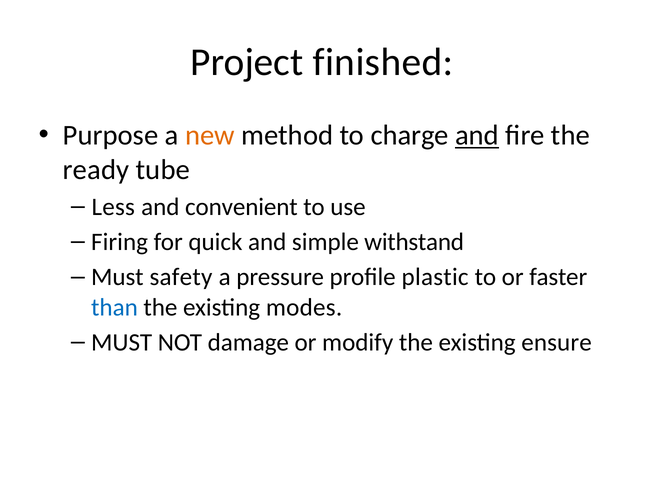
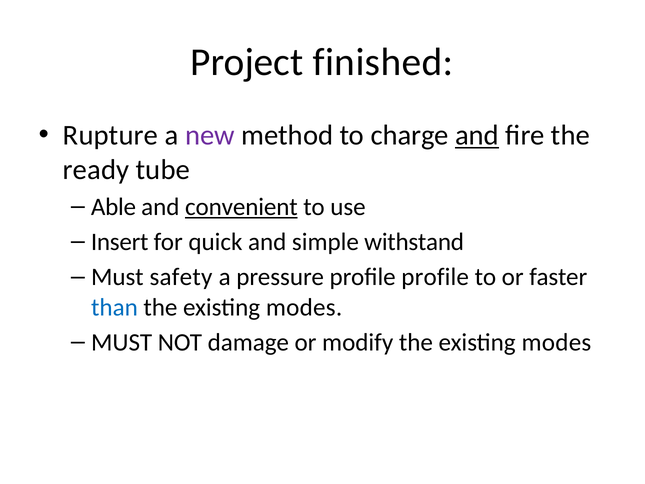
Purpose: Purpose -> Rupture
new colour: orange -> purple
Less: Less -> Able
convenient underline: none -> present
Firing: Firing -> Insert
profile plastic: plastic -> profile
modify the existing ensure: ensure -> modes
